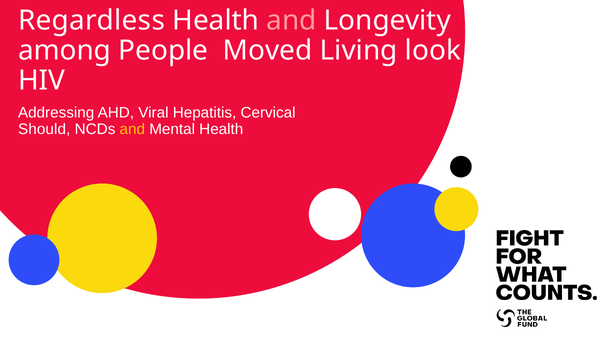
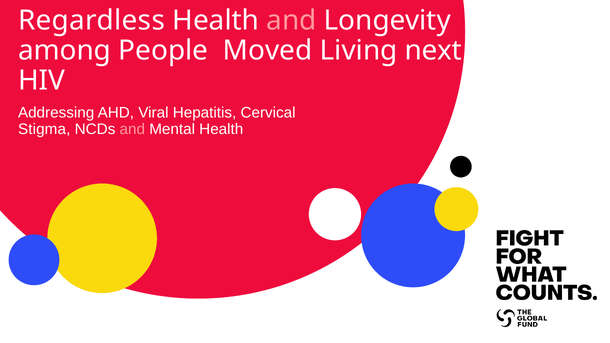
look: look -> next
Should: Should -> Stigma
and at (132, 129) colour: yellow -> pink
